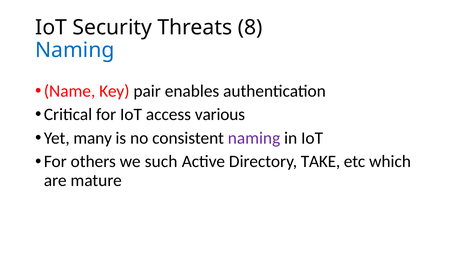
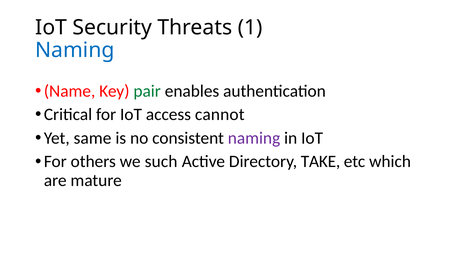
8: 8 -> 1
pair colour: black -> green
various: various -> cannot
many: many -> same
